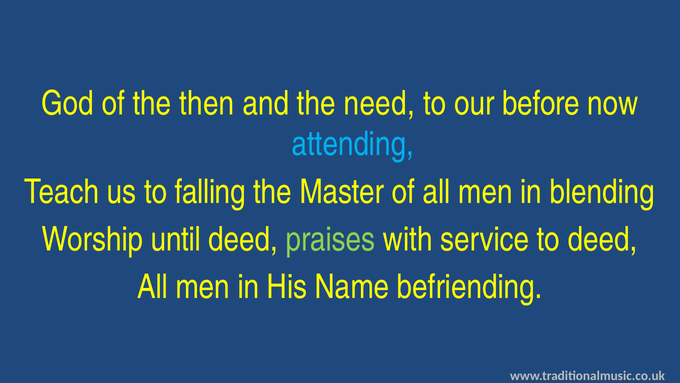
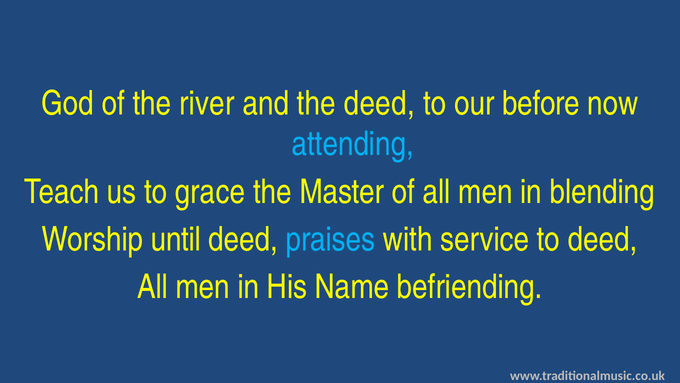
then: then -> river
the need: need -> deed
falling: falling -> grace
praises colour: light green -> light blue
